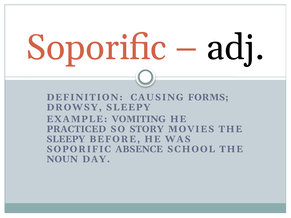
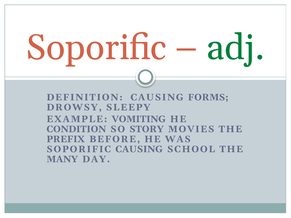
adj colour: black -> green
PRACTICED: PRACTICED -> CONDITION
SLEEPY at (66, 139): SLEEPY -> PREFIX
SOPORIFIC ABSENCE: ABSENCE -> CAUSING
NOUN: NOUN -> MANY
